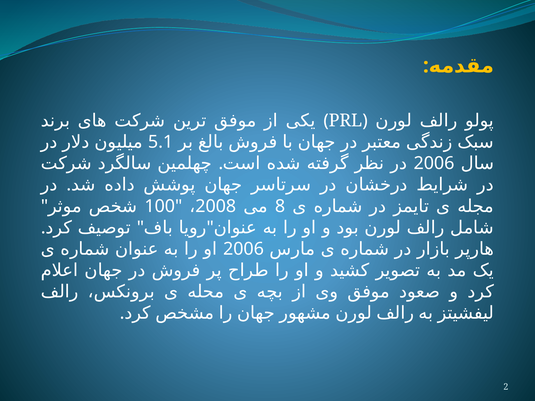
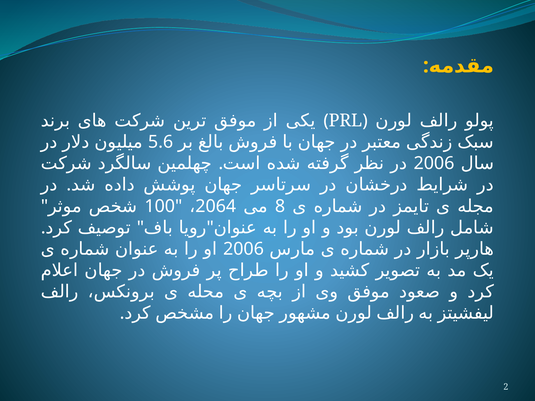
5.1: 5.1 -> 5.6
2008: 2008 -> 2064
